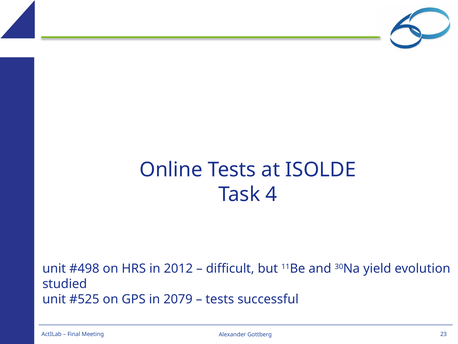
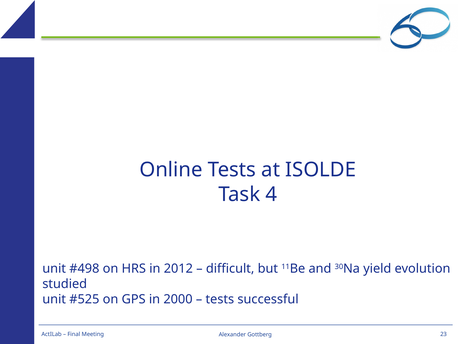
2079: 2079 -> 2000
